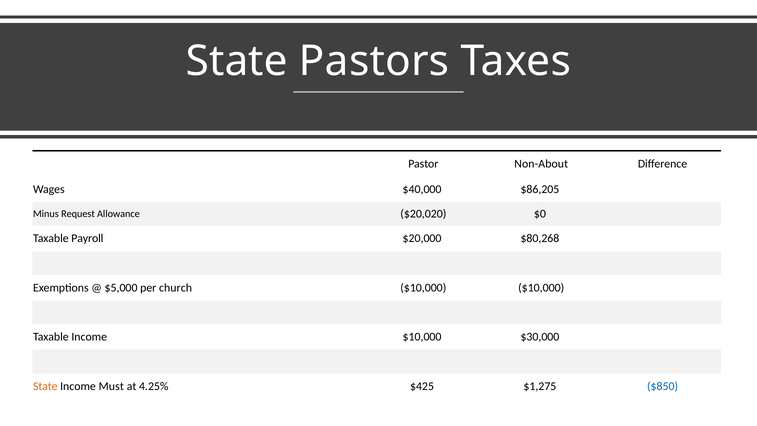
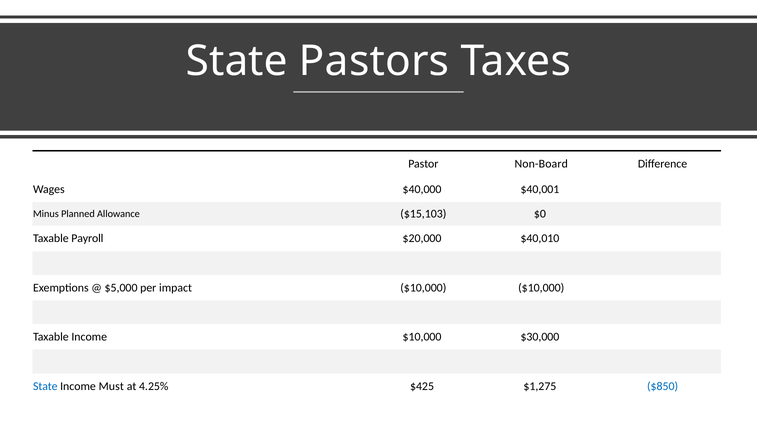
Non-About: Non-About -> Non-Board
$86,205: $86,205 -> $40,001
Request: Request -> Planned
$20,020: $20,020 -> $15,103
$80,268: $80,268 -> $40,010
church: church -> impact
State at (45, 386) colour: orange -> blue
